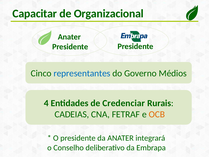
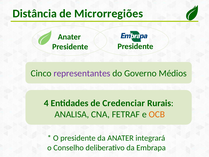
Capacitar: Capacitar -> Distância
Organizacional: Organizacional -> Microrregiões
representantes colour: blue -> purple
CADEIAS: CADEIAS -> ANALISA
